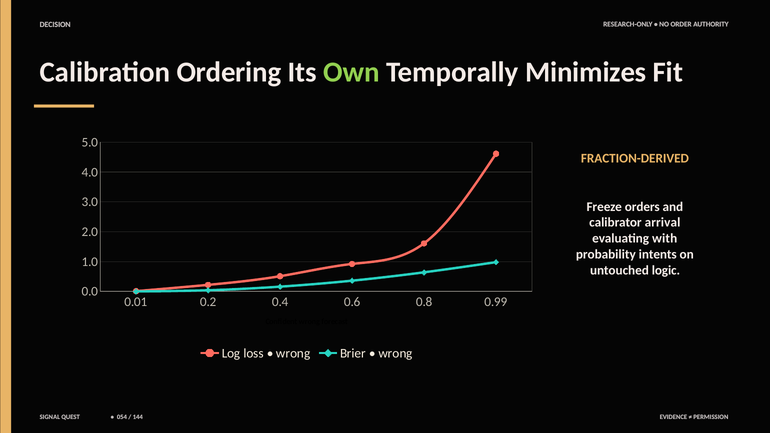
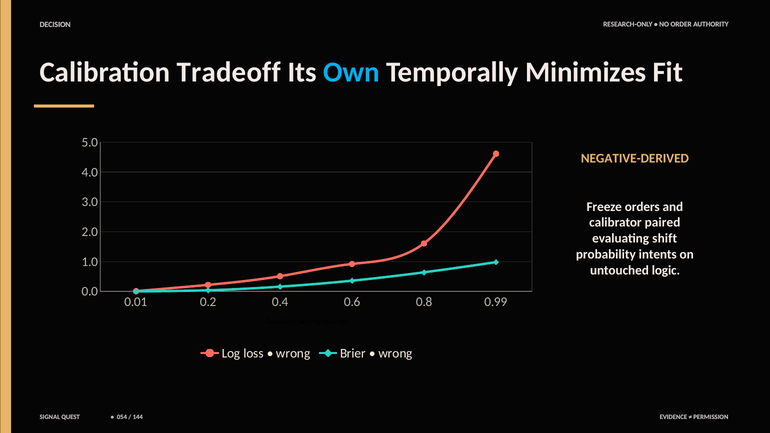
Ordering: Ordering -> Tradeoff
Own colour: light green -> light blue
FRACTION-DERIVED: FRACTION-DERIVED -> NEGATIVE-DERIVED
arrival: arrival -> paired
with: with -> shift
